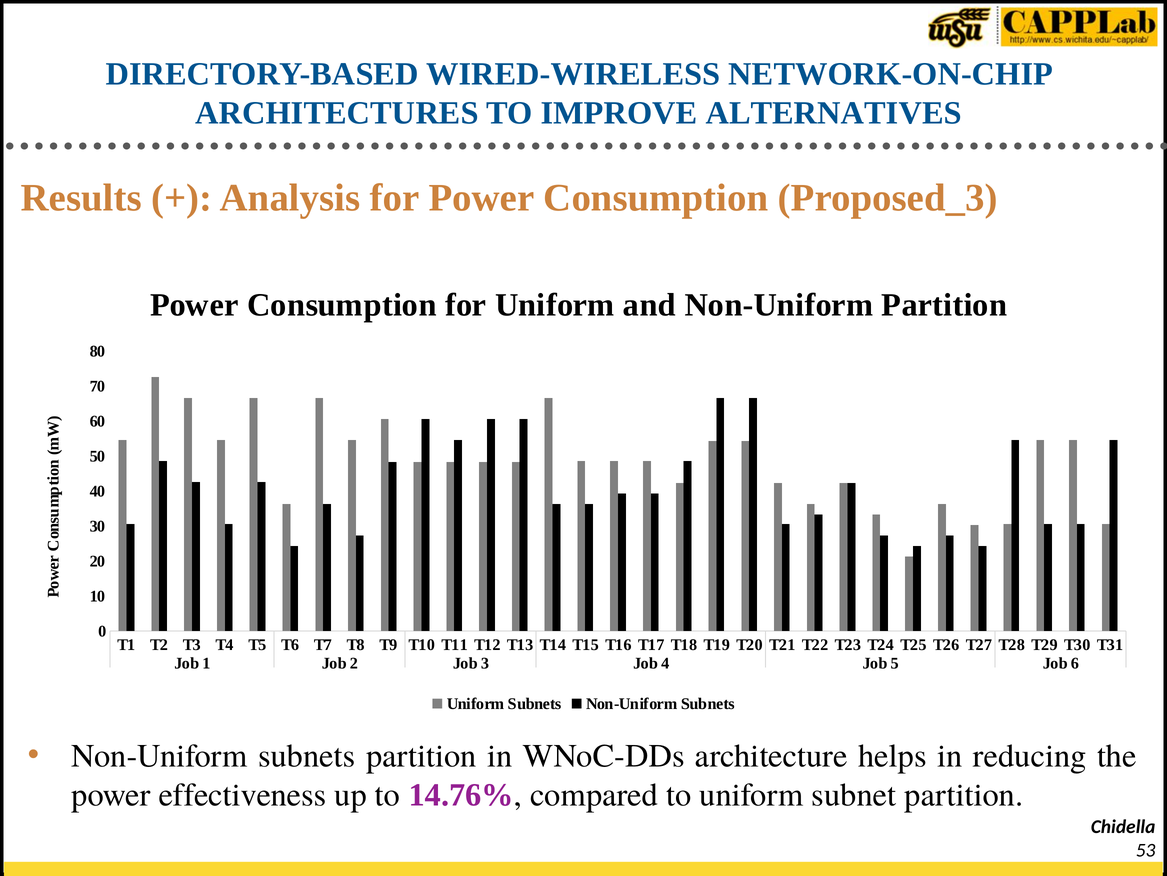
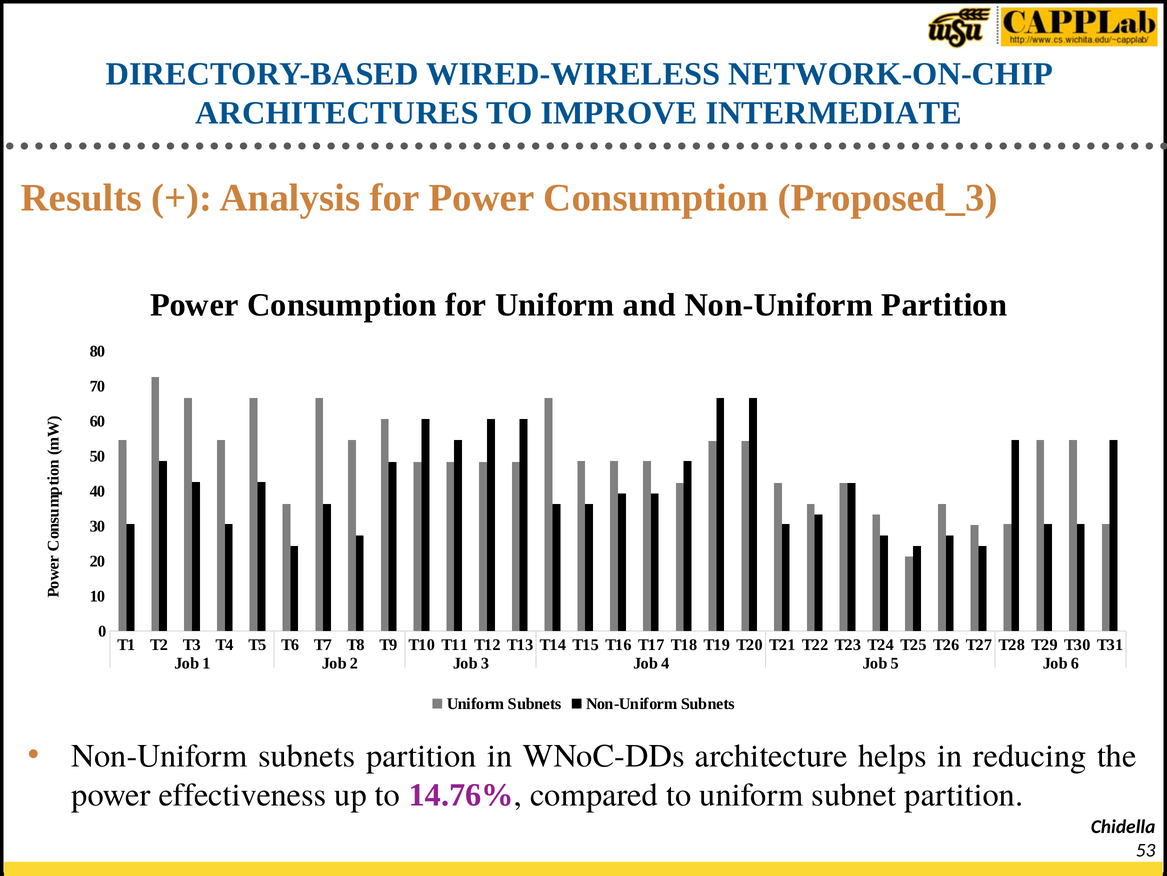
ALTERNATIVES: ALTERNATIVES -> INTERMEDIATE
